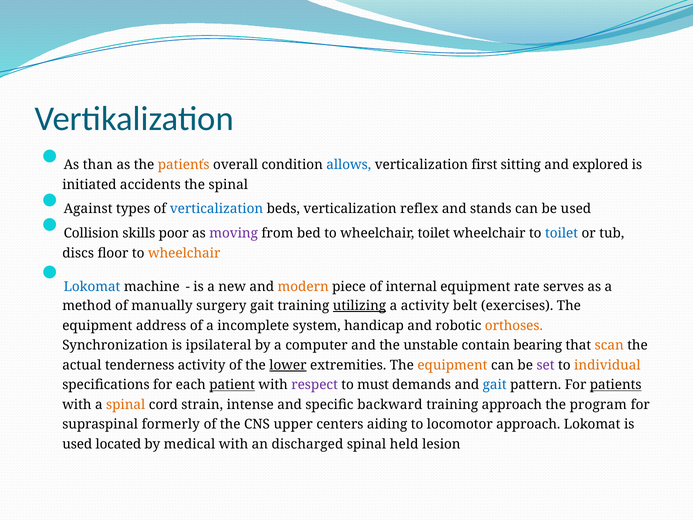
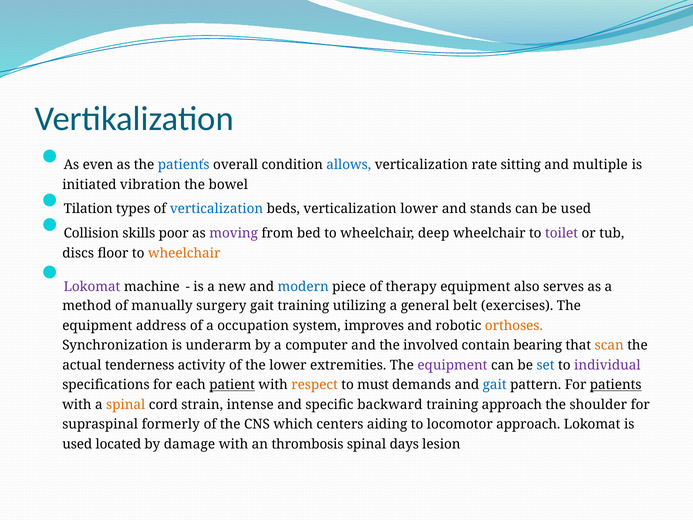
than: than -> even
patienťs colour: orange -> blue
first: first -> rate
explored: explored -> multiple
accidents: accidents -> vibration
the spinal: spinal -> bowel
Against: Against -> Tilation
verticalization reflex: reflex -> lower
wheelchair toilet: toilet -> deep
toilet at (562, 233) colour: blue -> purple
Lokomat at (92, 287) colour: blue -> purple
modern colour: orange -> blue
internal: internal -> therapy
rate: rate -> also
utilizing underline: present -> none
a activity: activity -> general
incomplete: incomplete -> occupation
handicap: handicap -> improves
ipsilateral: ipsilateral -> underarm
unstable: unstable -> involved
lower at (288, 365) underline: present -> none
equipment at (452, 365) colour: orange -> purple
set colour: purple -> blue
individual colour: orange -> purple
respect colour: purple -> orange
program: program -> shoulder
upper: upper -> which
medical: medical -> damage
discharged: discharged -> thrombosis
held: held -> days
